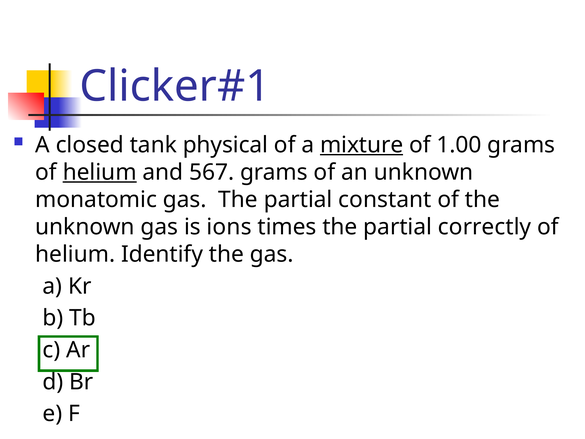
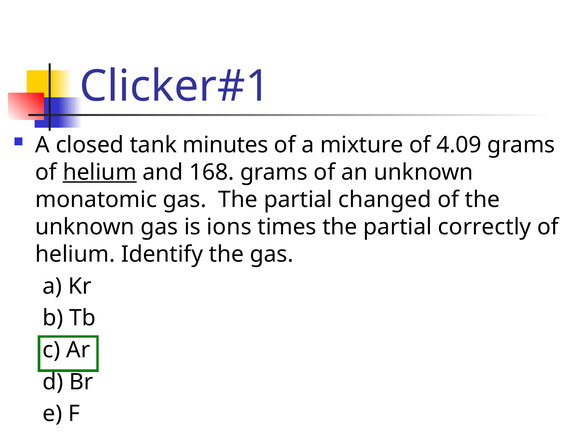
physical: physical -> minutes
mixture underline: present -> none
1.00: 1.00 -> 4.09
567: 567 -> 168
constant: constant -> changed
